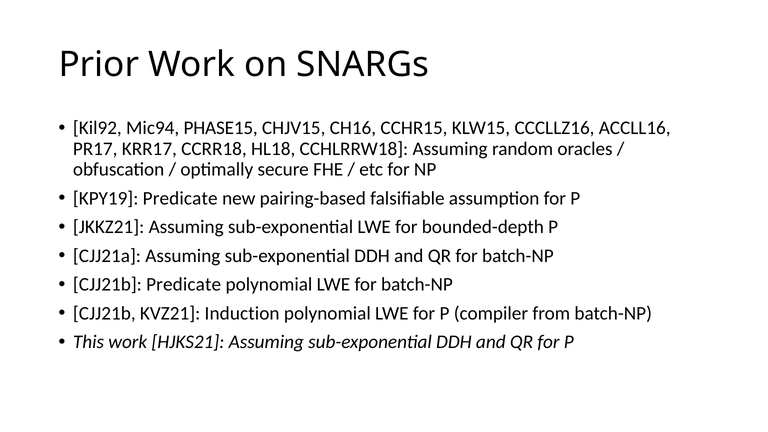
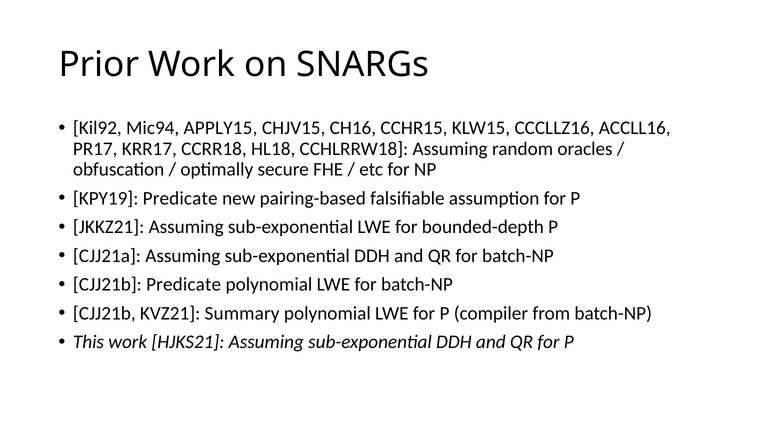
PHASE15: PHASE15 -> APPLY15
Induction: Induction -> Summary
